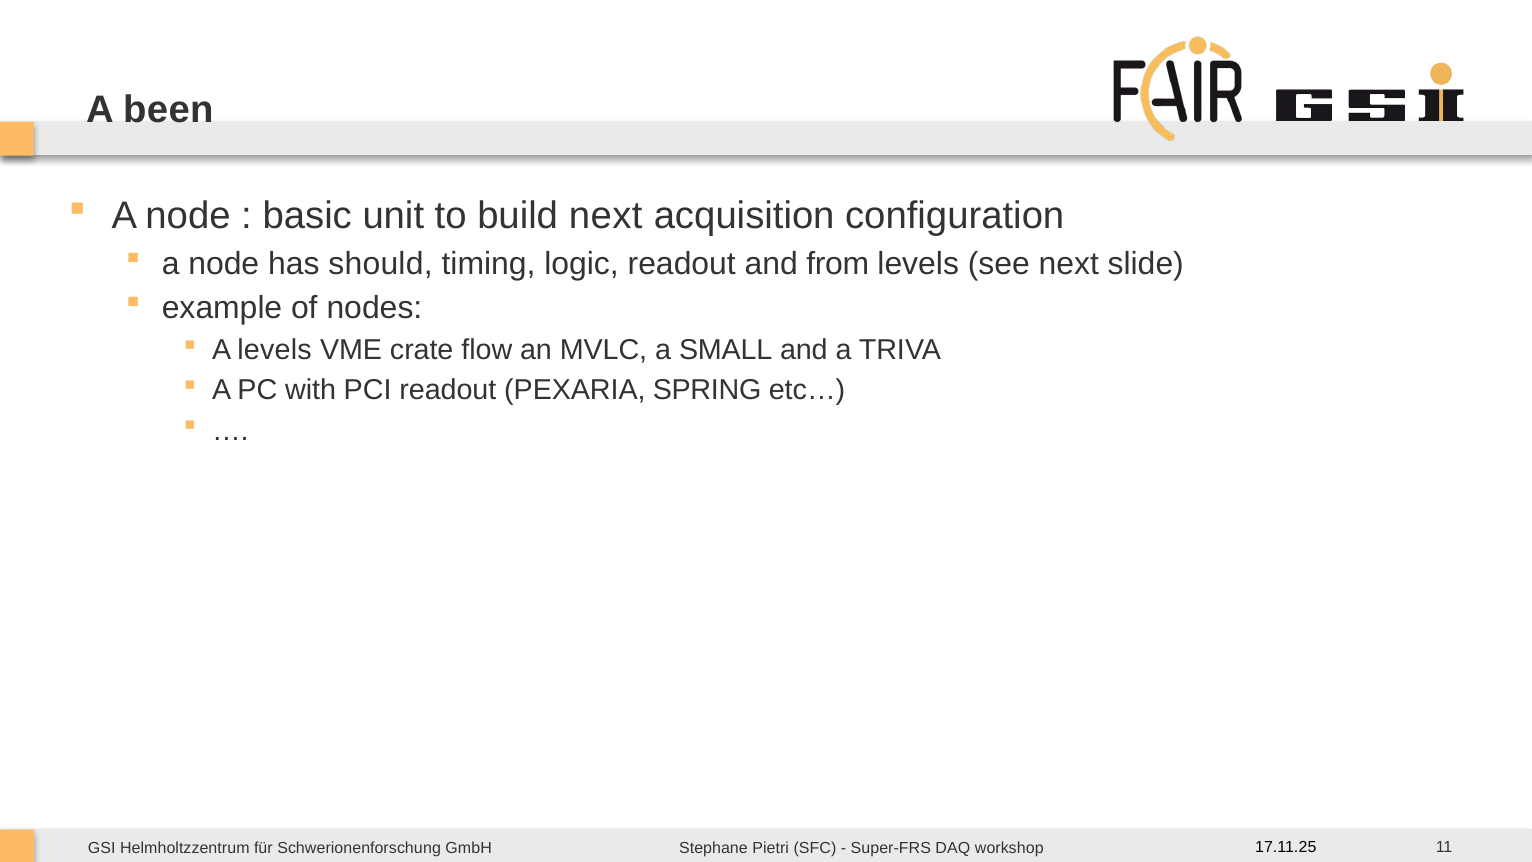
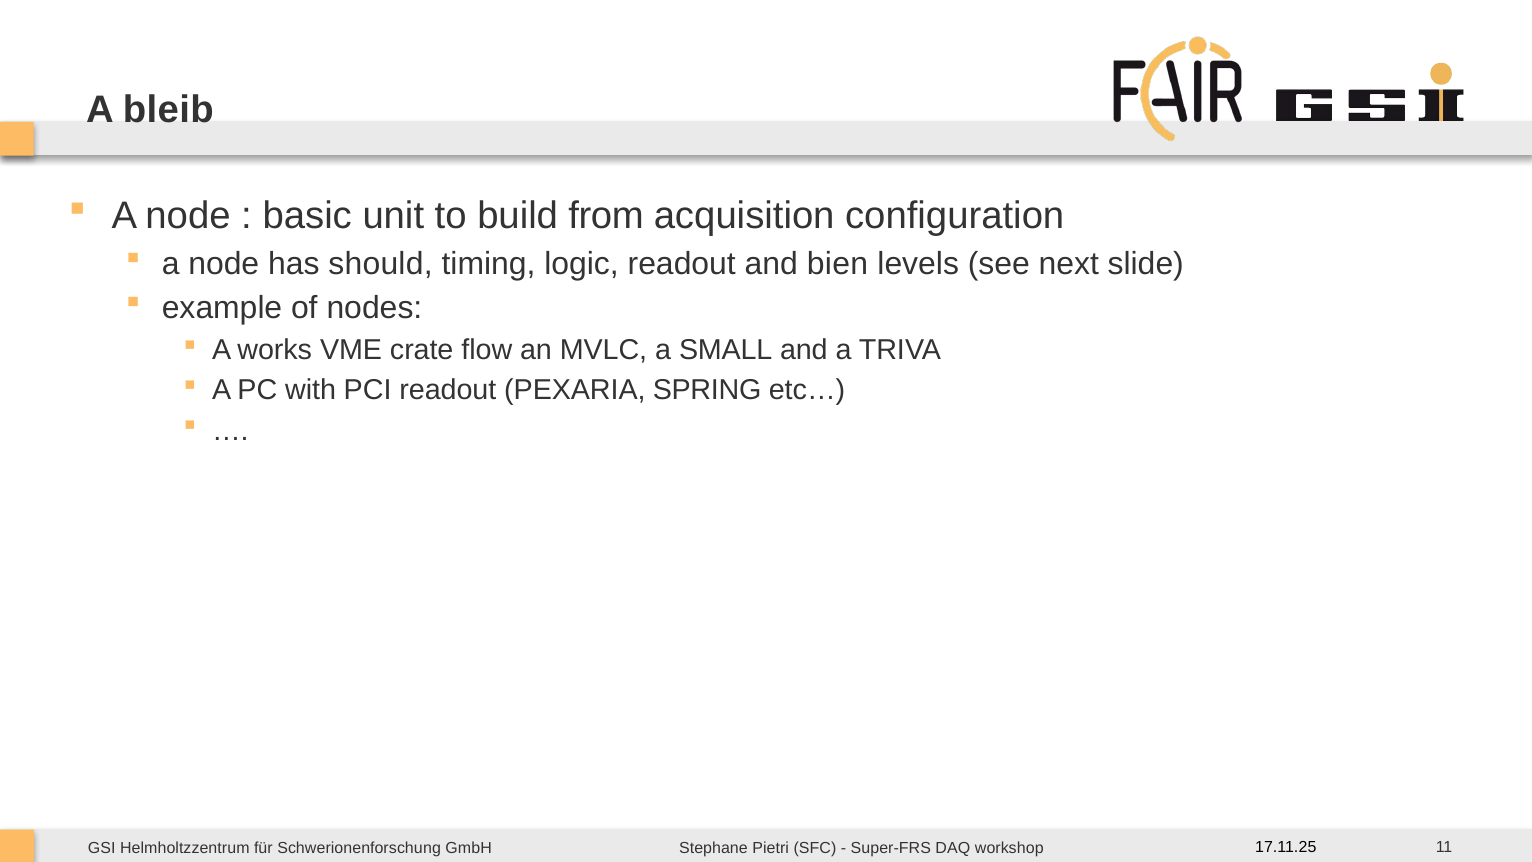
been: been -> bleib
build next: next -> from
from: from -> bien
A levels: levels -> works
